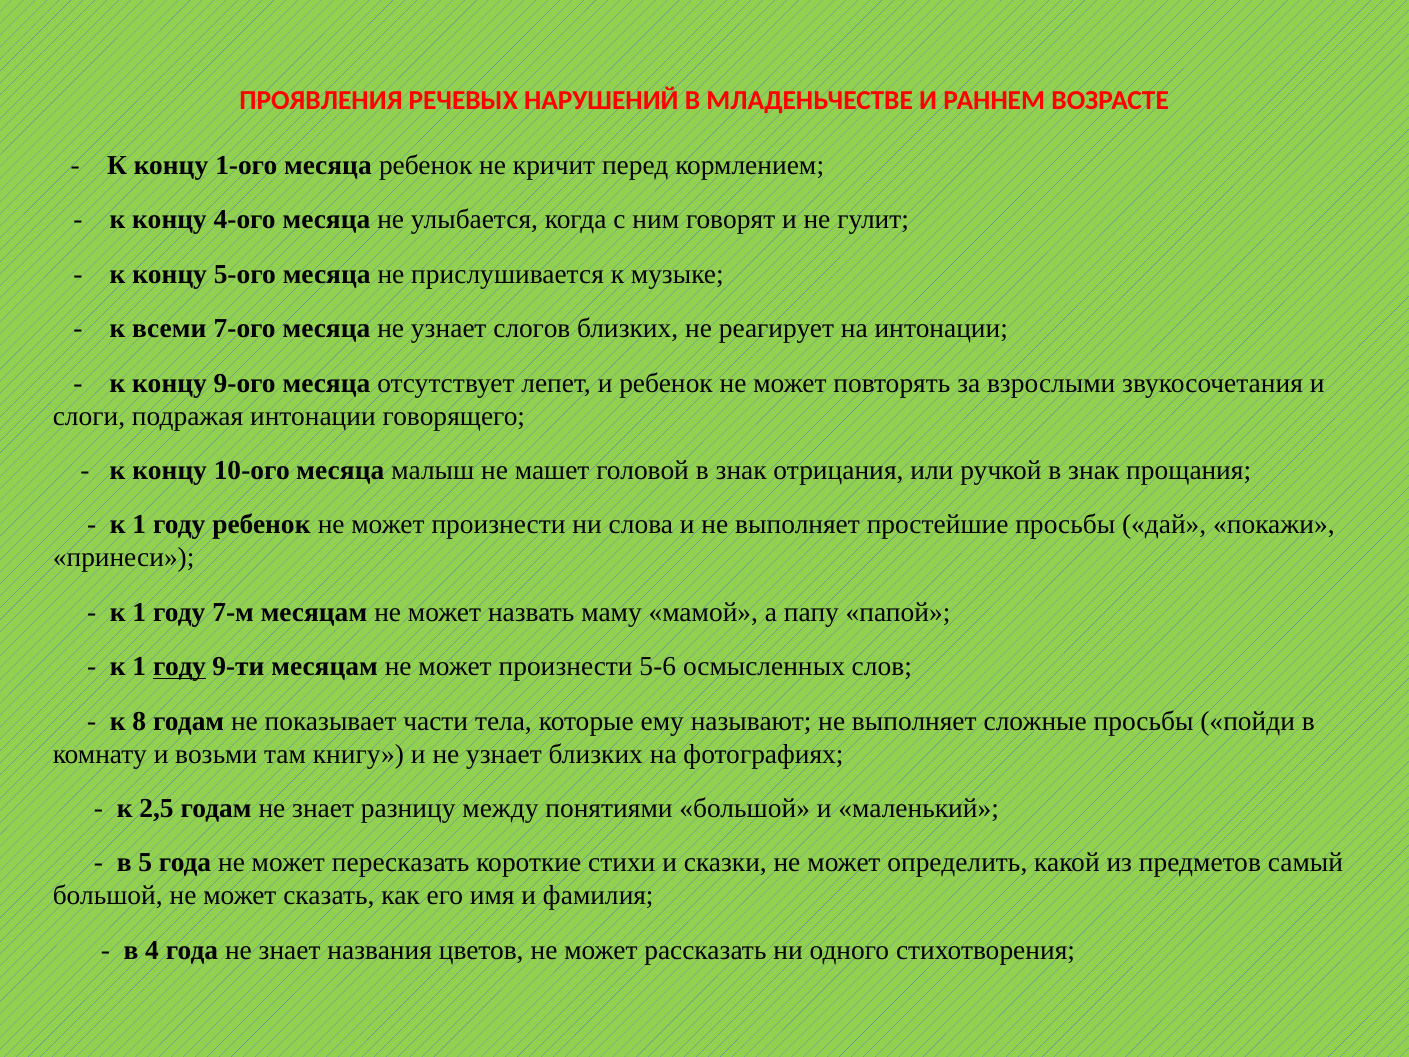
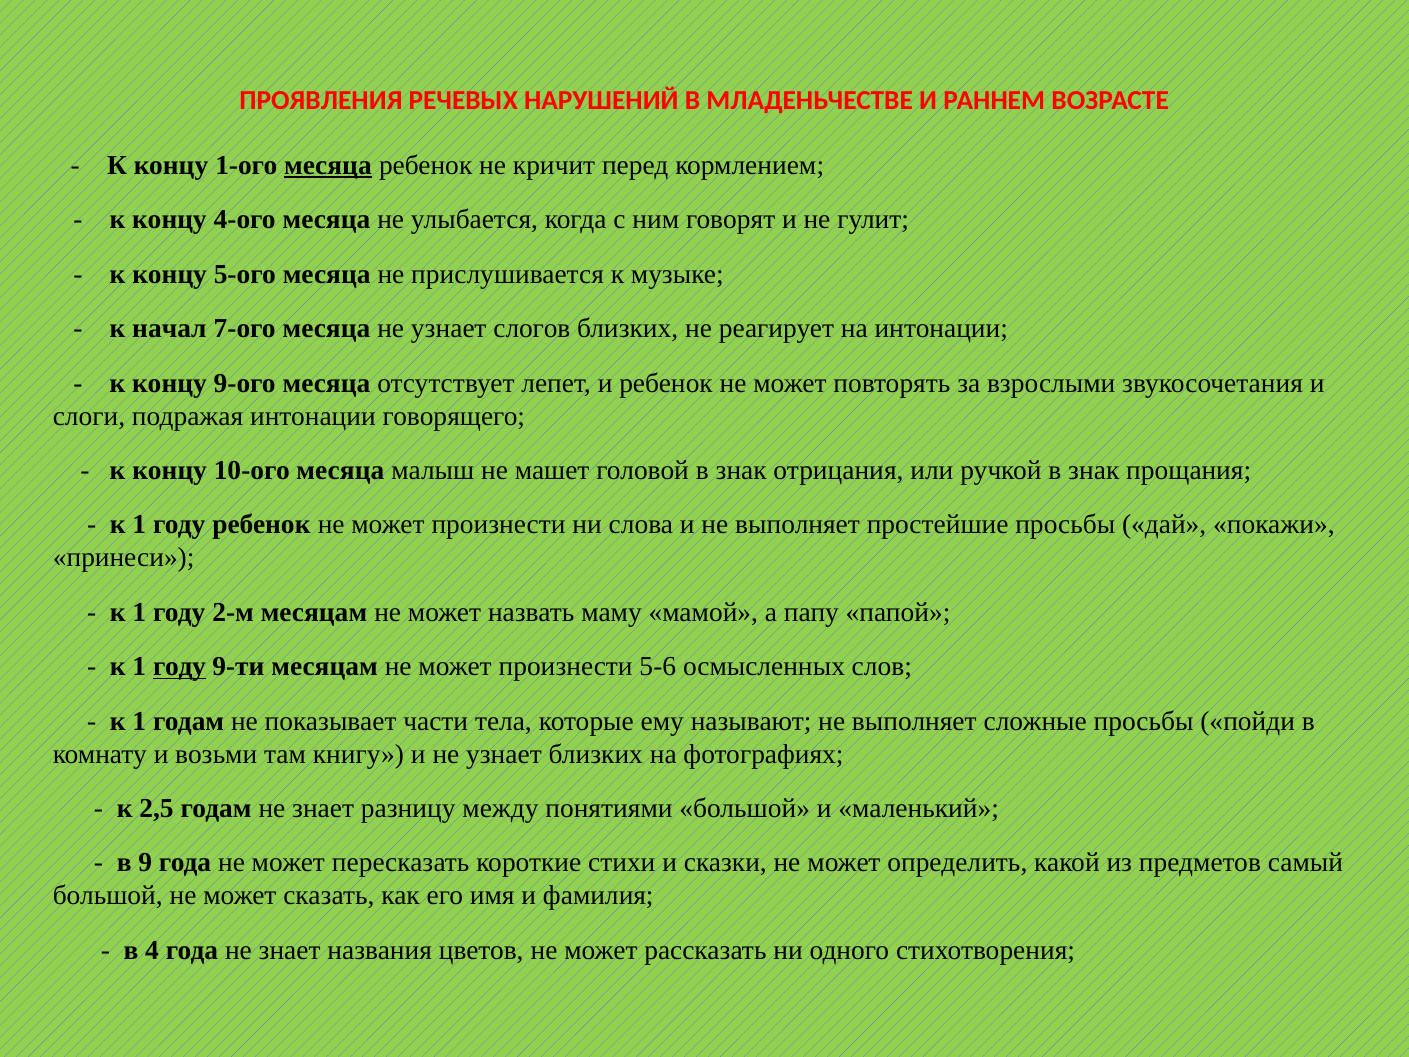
месяца at (328, 165) underline: none -> present
всеми: всеми -> начал
7-м: 7-м -> 2-м
8 at (139, 721): 8 -> 1
5: 5 -> 9
